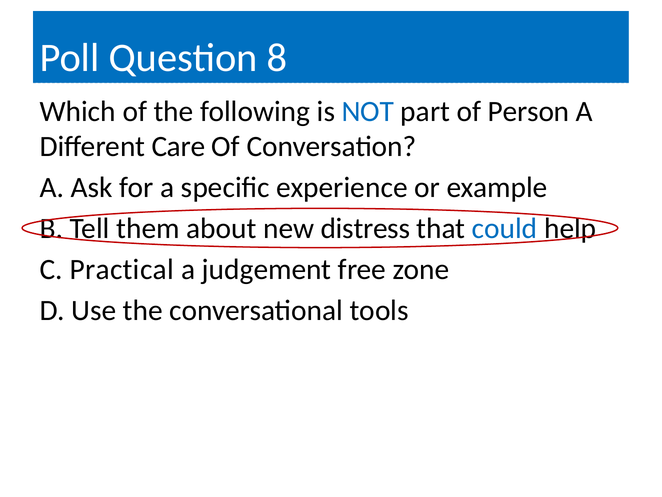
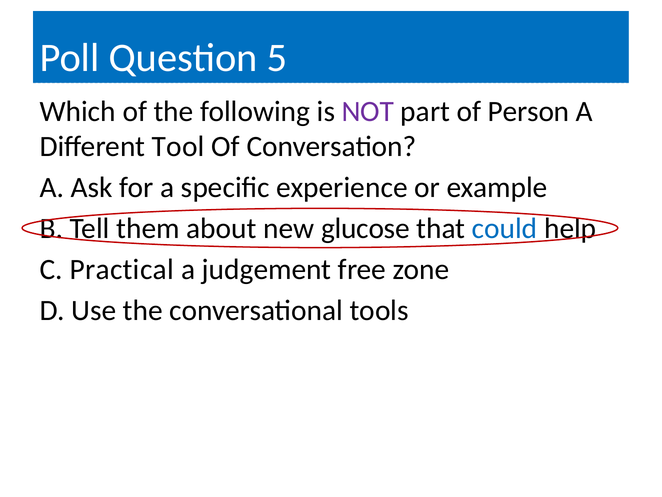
8: 8 -> 5
NOT colour: blue -> purple
Care: Care -> Tool
distress: distress -> glucose
